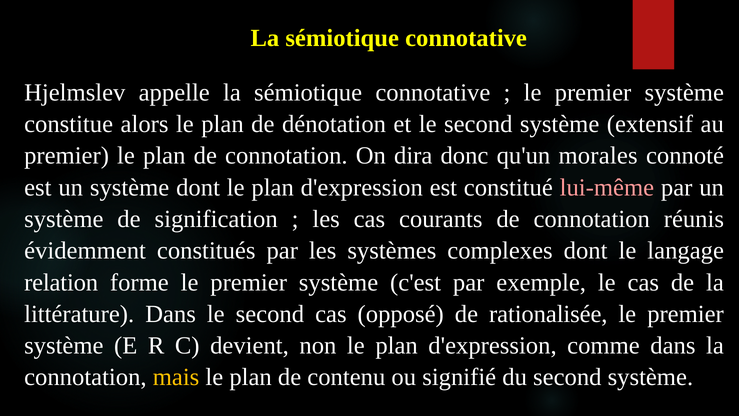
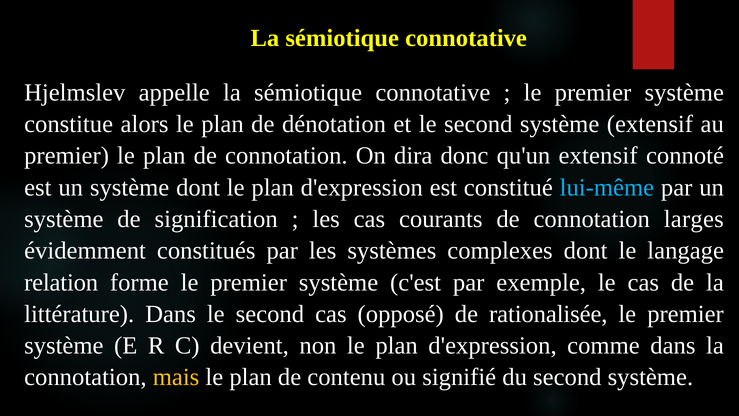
qu'un morales: morales -> extensif
lui-même colour: pink -> light blue
réunis: réunis -> larges
